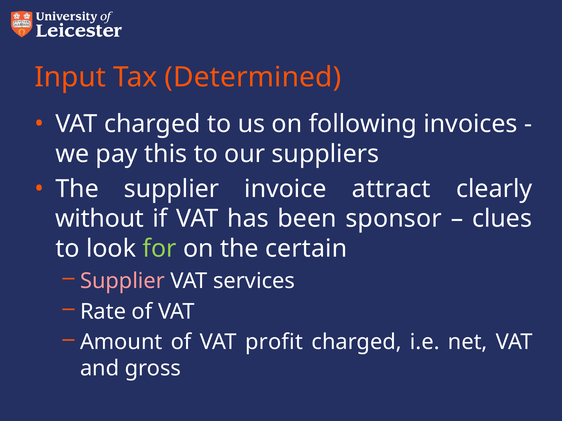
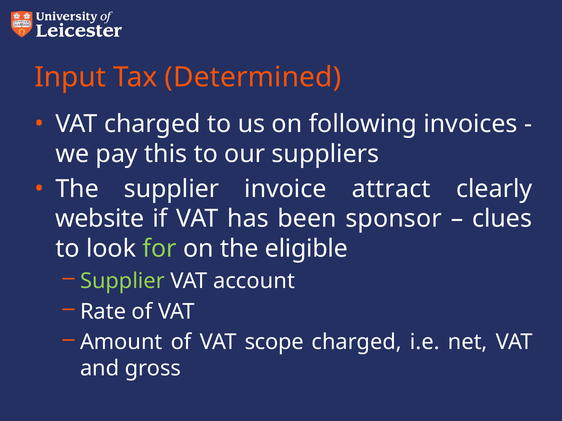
without: without -> website
certain: certain -> eligible
Supplier at (122, 281) colour: pink -> light green
services: services -> account
profit: profit -> scope
